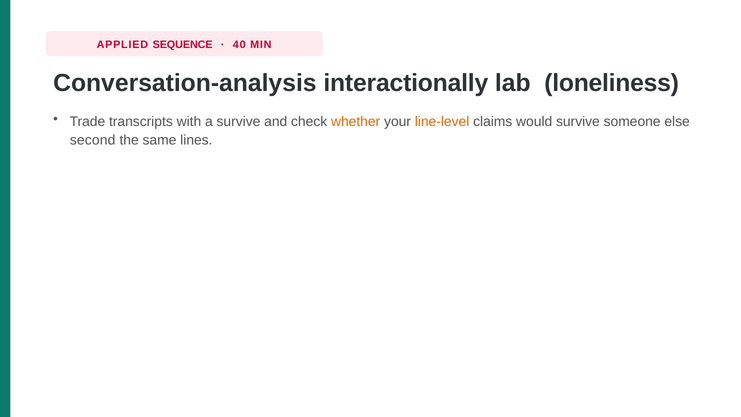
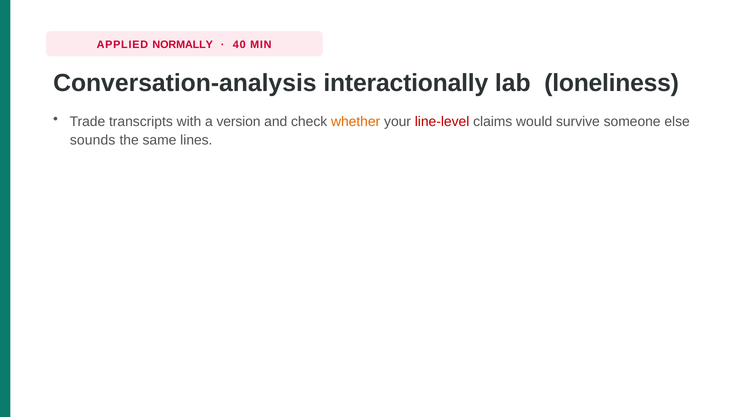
SEQUENCE: SEQUENCE -> NORMALLY
a survive: survive -> version
line-level colour: orange -> red
second: second -> sounds
